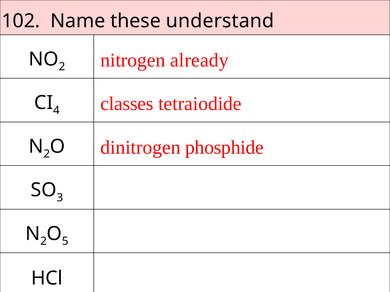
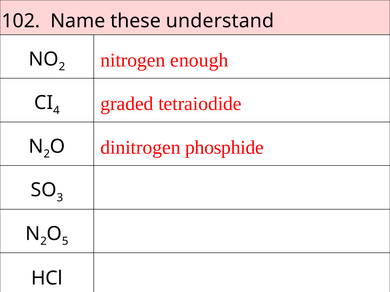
already: already -> enough
classes: classes -> graded
